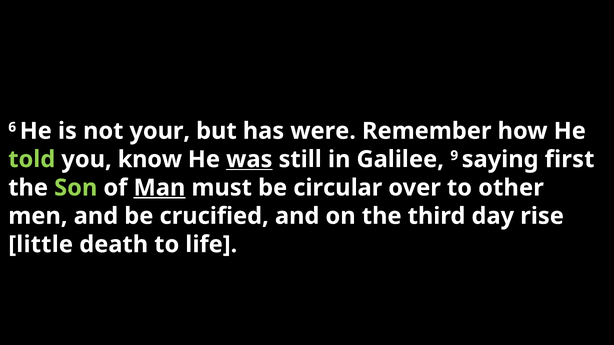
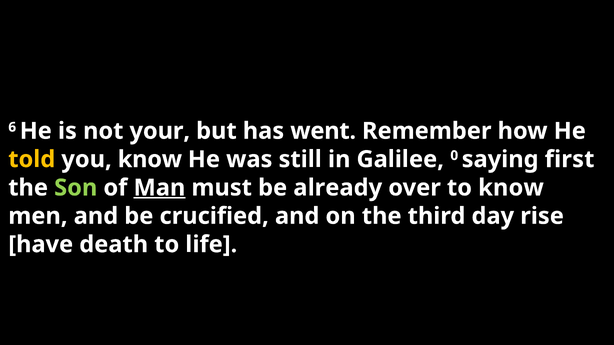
were: were -> went
told colour: light green -> yellow
was underline: present -> none
9: 9 -> 0
circular: circular -> already
to other: other -> know
little: little -> have
